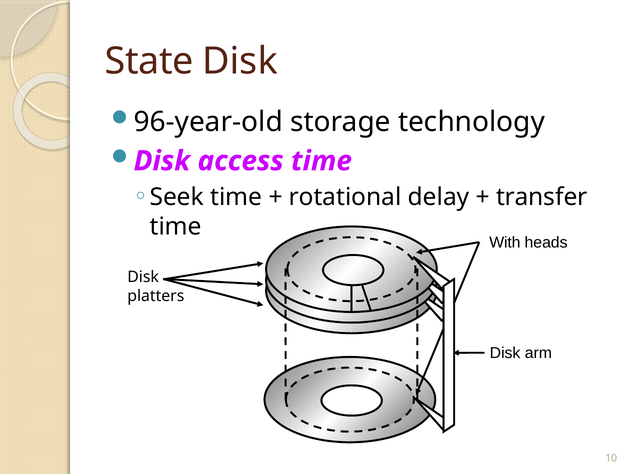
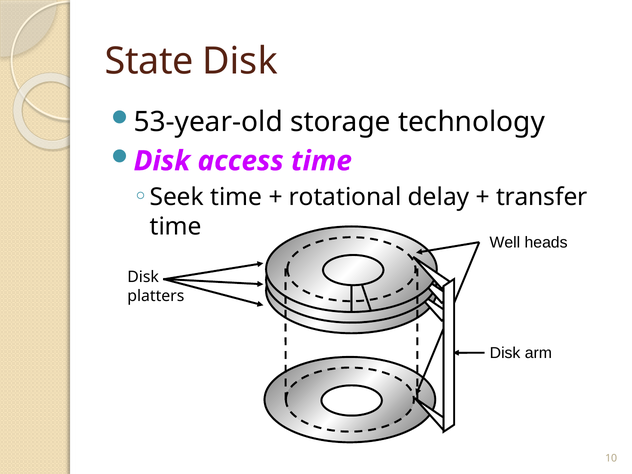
96-year-old: 96-year-old -> 53-year-old
With: With -> Well
